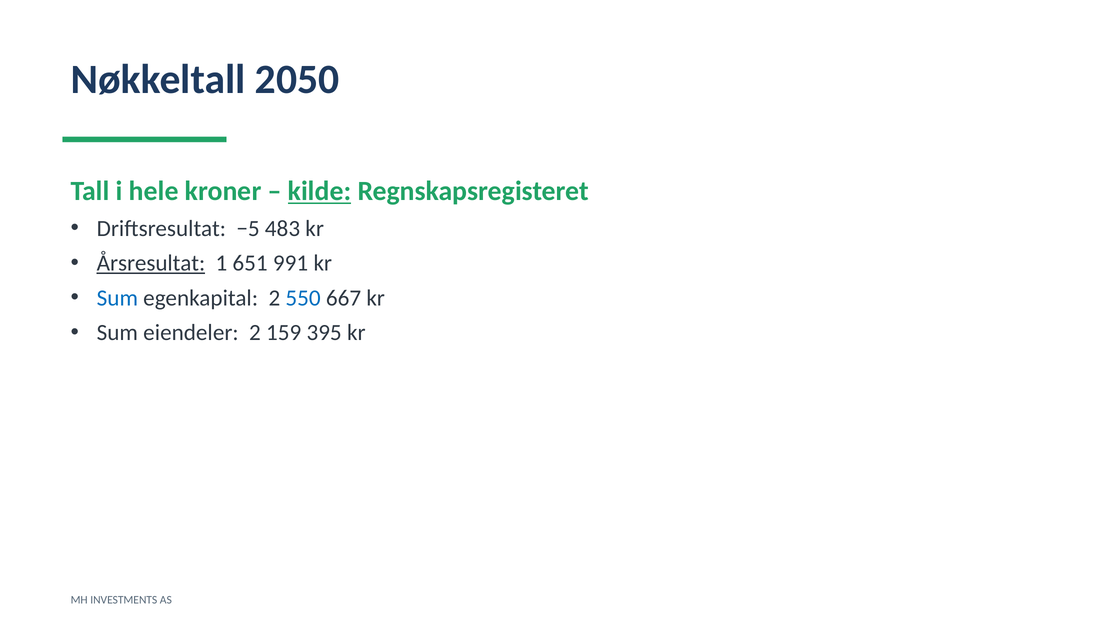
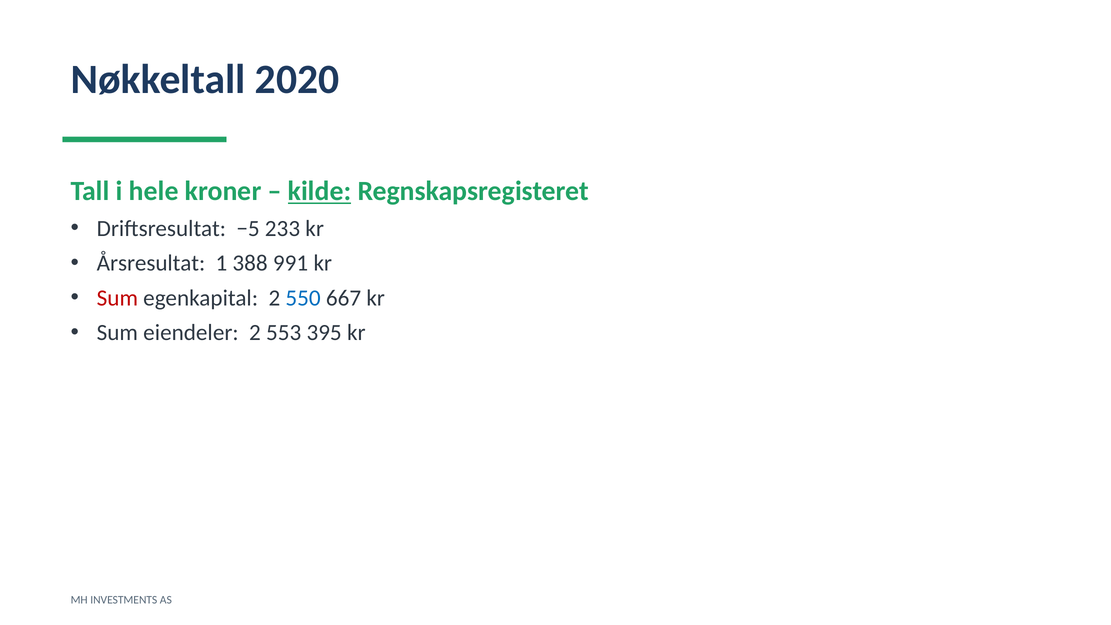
2050: 2050 -> 2020
483: 483 -> 233
Årsresultat underline: present -> none
651: 651 -> 388
Sum at (117, 298) colour: blue -> red
159: 159 -> 553
